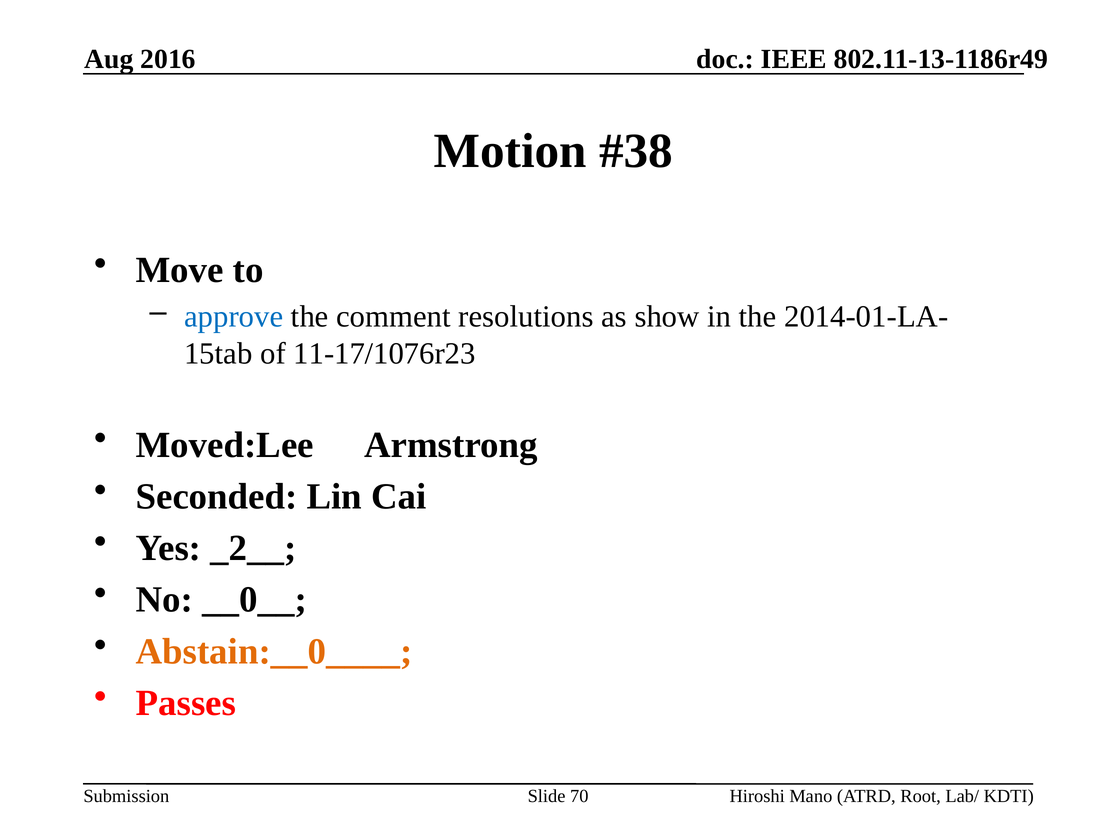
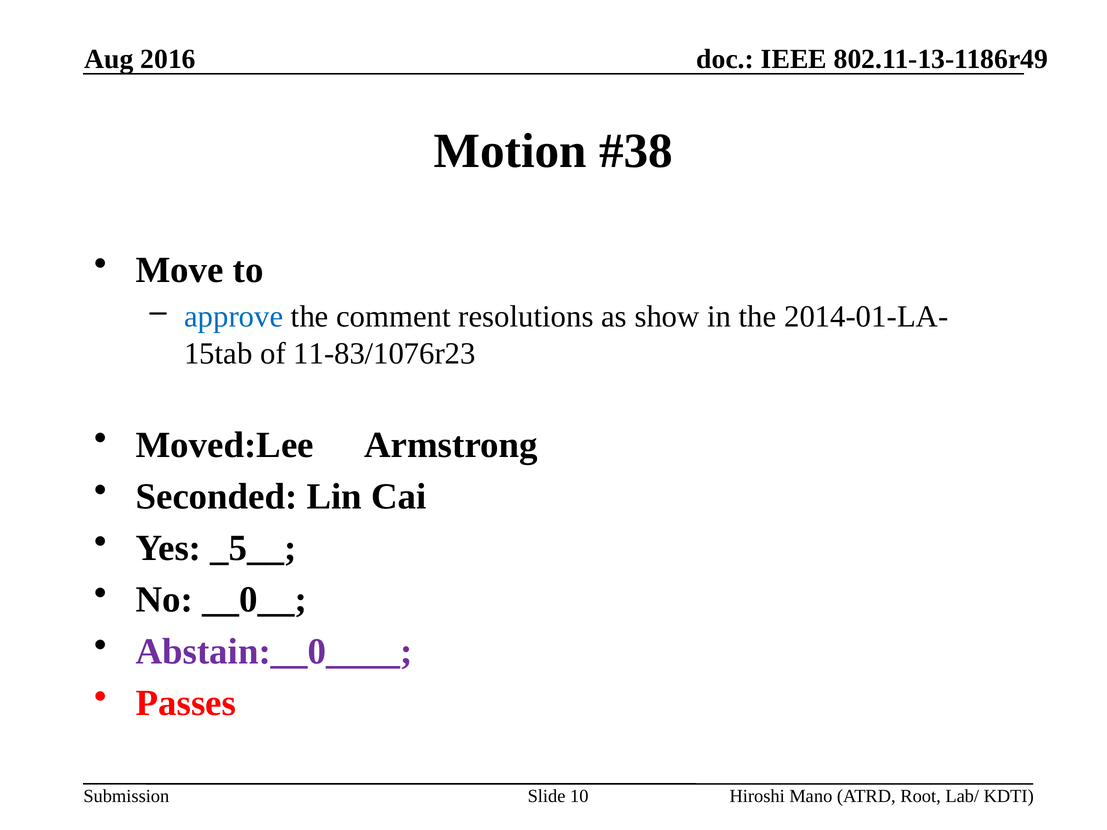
11-17/1076r23: 11-17/1076r23 -> 11-83/1076r23
_2__: _2__ -> _5__
Abstain:__0____ colour: orange -> purple
70: 70 -> 10
